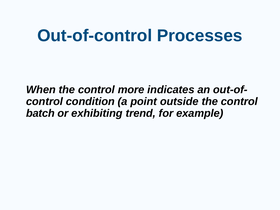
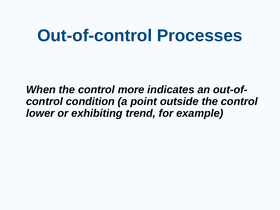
batch: batch -> lower
